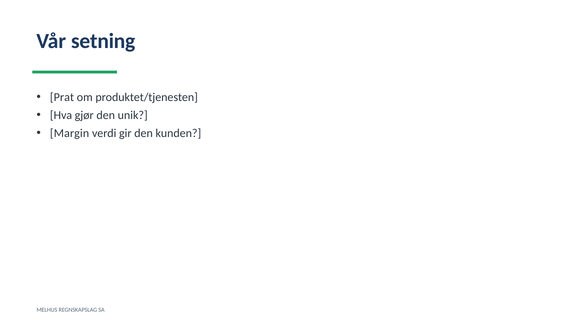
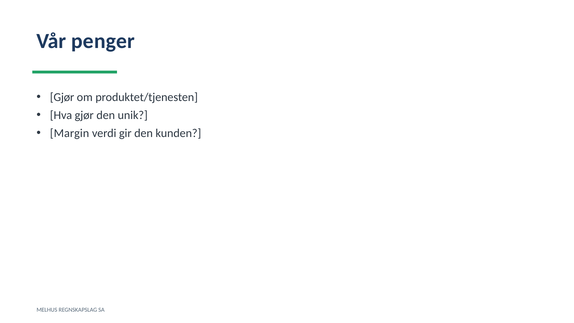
setning: setning -> penger
Prat at (62, 97): Prat -> Gjør
